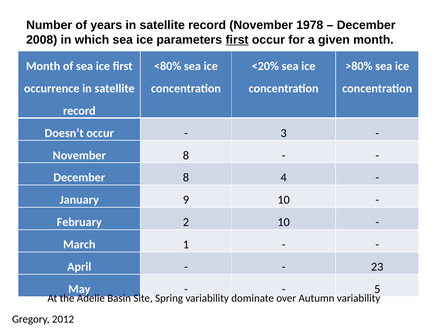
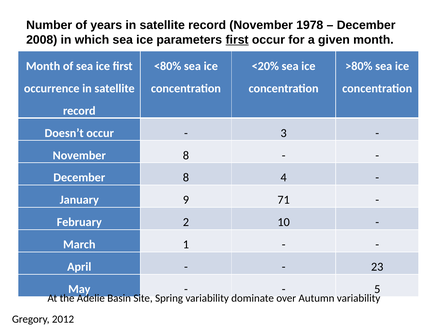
9 10: 10 -> 71
